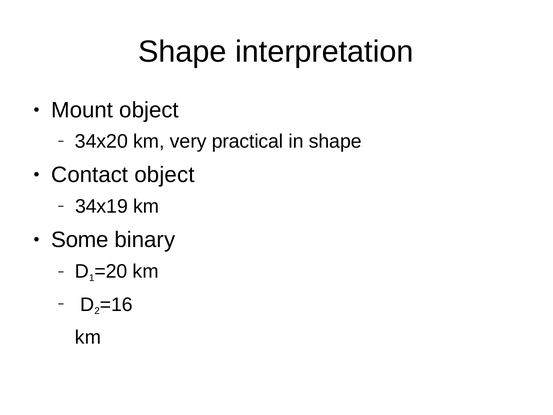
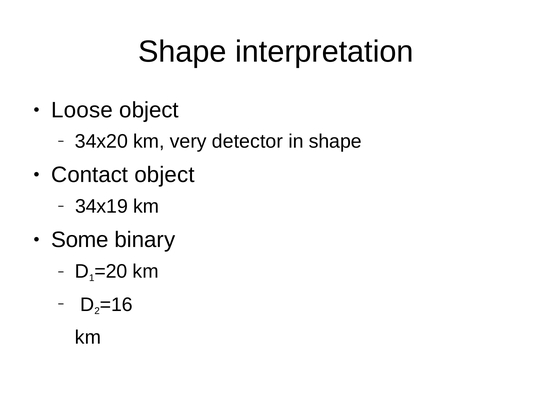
Mount: Mount -> Loose
practical: practical -> detector
